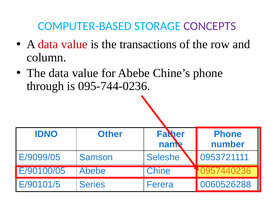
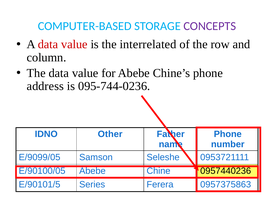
transactions: transactions -> interrelated
through: through -> address
0957440236 colour: orange -> black
0060526288: 0060526288 -> 0957375863
